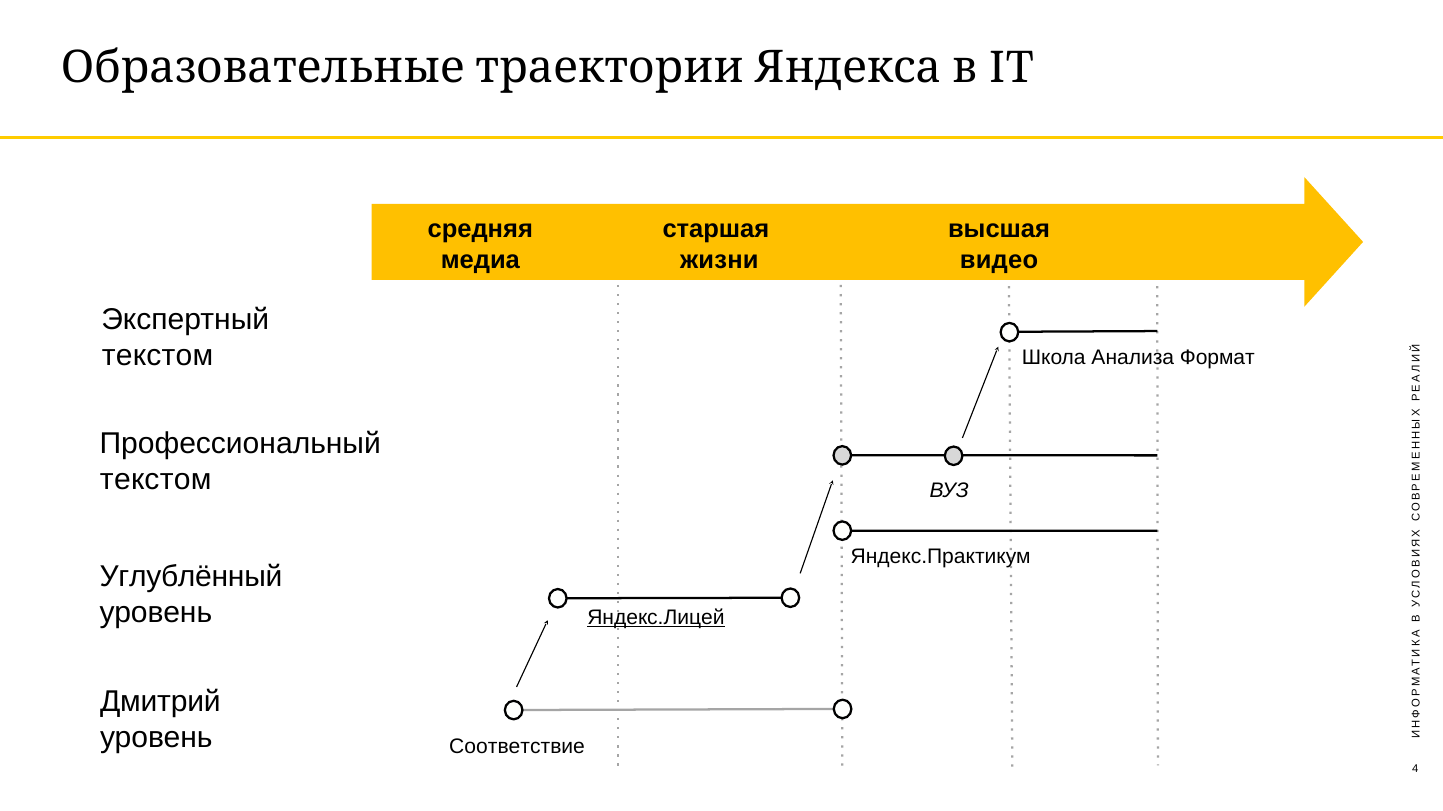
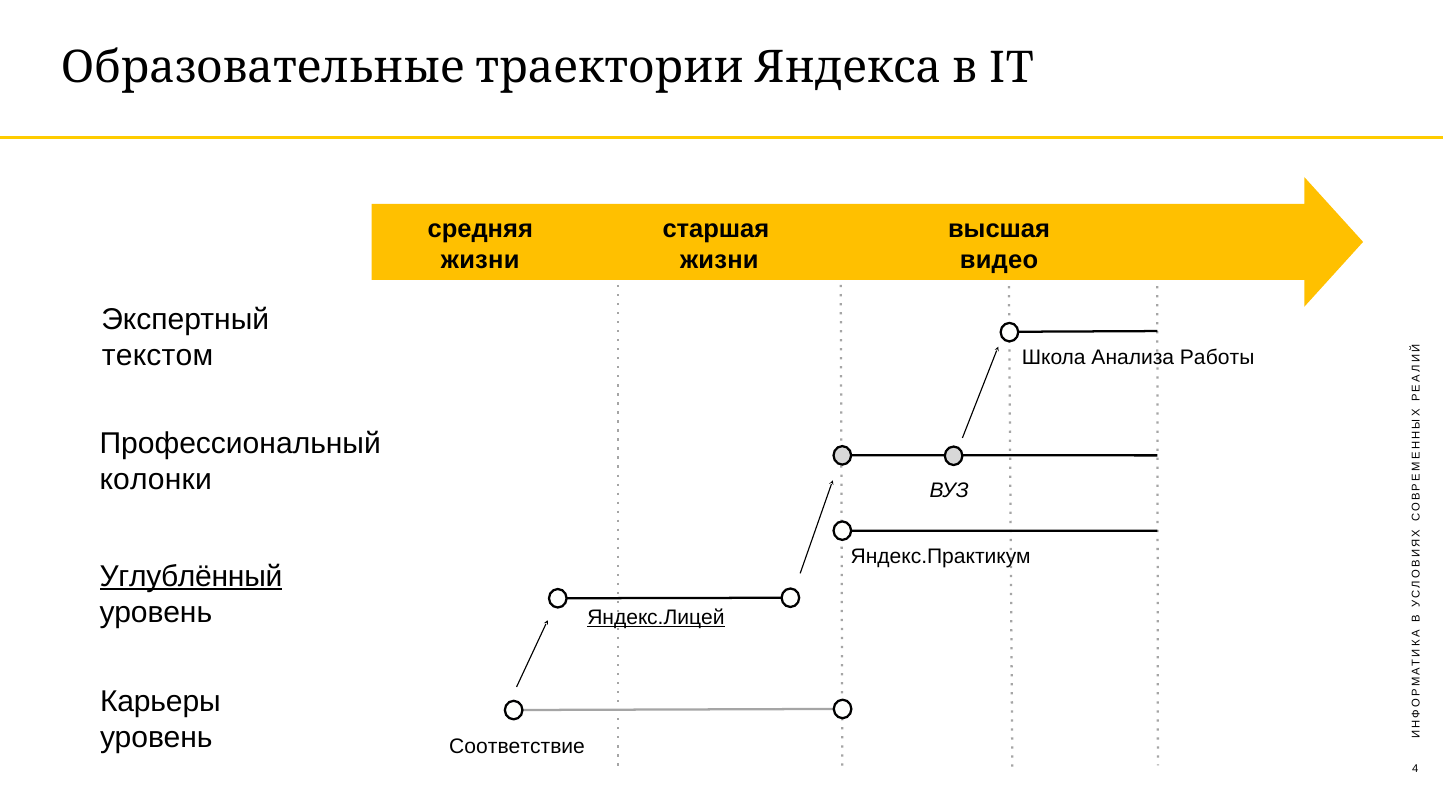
медиа at (480, 260): медиа -> жизни
Формат: Формат -> Работы
текстом at (156, 480): текстом -> колонки
Углублённый underline: none -> present
Дмитрий: Дмитрий -> Карьеры
